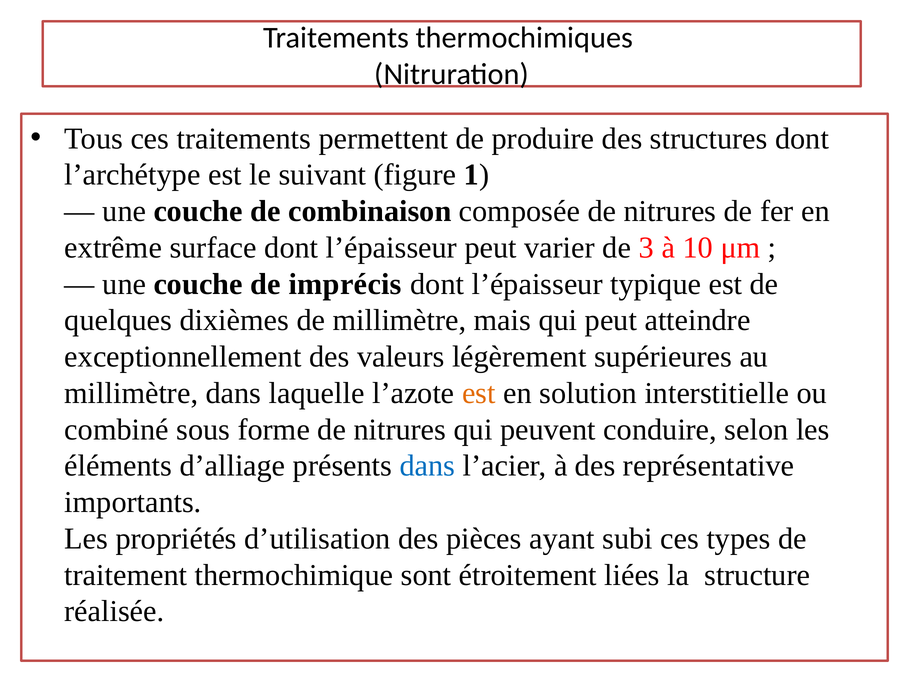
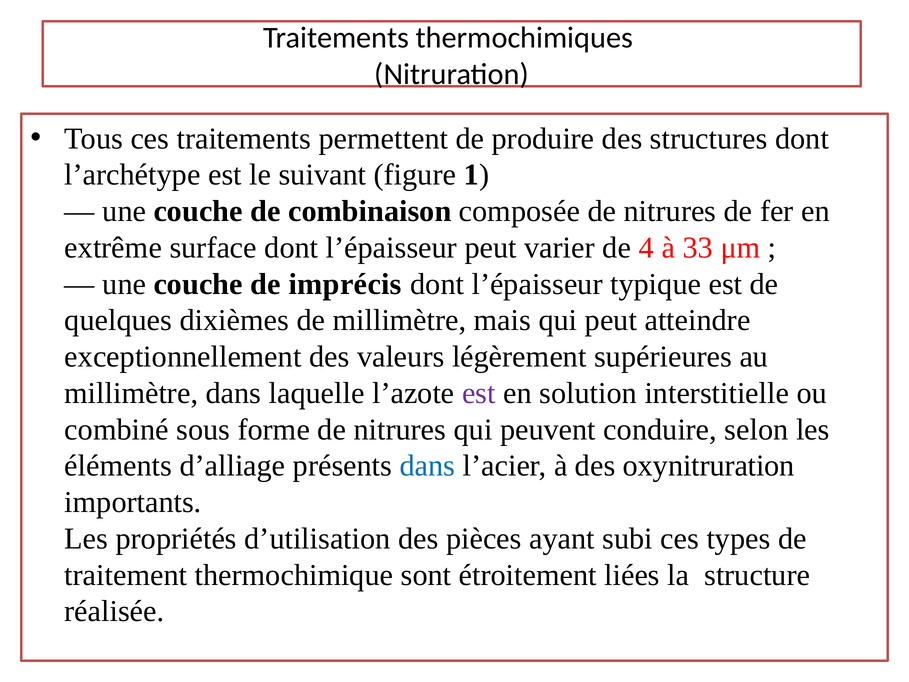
3: 3 -> 4
10: 10 -> 33
est at (479, 393) colour: orange -> purple
représentative: représentative -> oxynitruration
